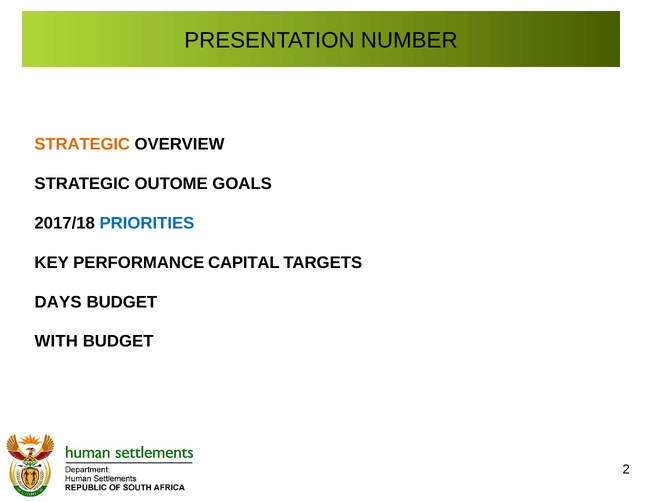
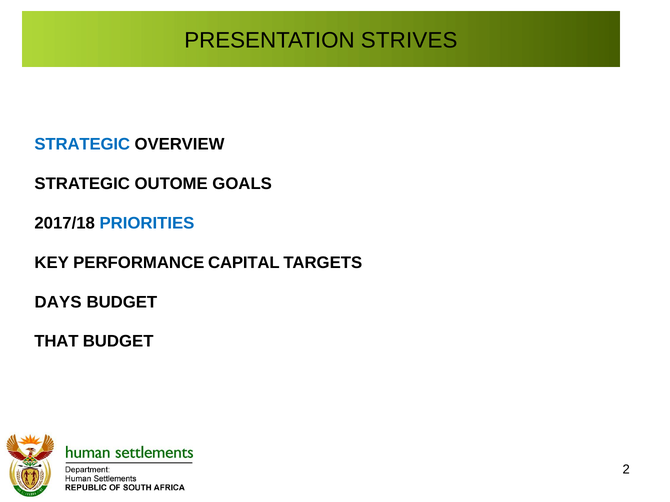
NUMBER: NUMBER -> STRIVES
STRATEGIC at (82, 144) colour: orange -> blue
WITH: WITH -> THAT
